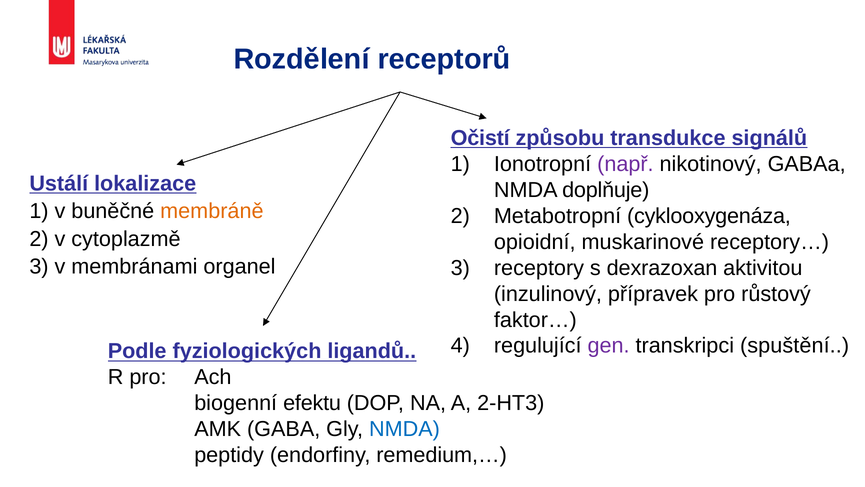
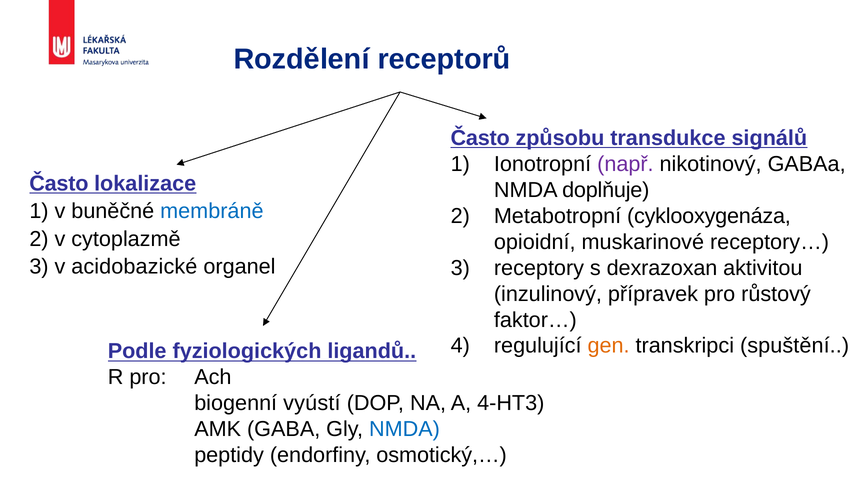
Očistí at (480, 138): Očistí -> Často
Ustálí at (59, 183): Ustálí -> Často
membráně colour: orange -> blue
membránami: membránami -> acidobazické
gen colour: purple -> orange
efektu: efektu -> vyústí
2-HT3: 2-HT3 -> 4-HT3
remedium,…: remedium,… -> osmotický,…
